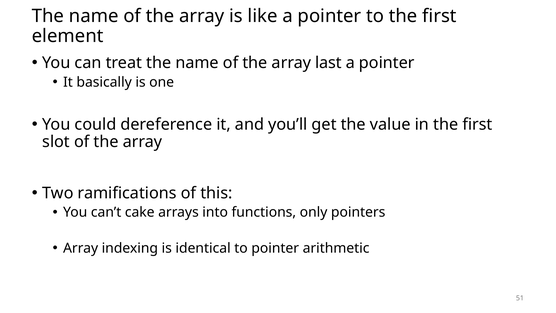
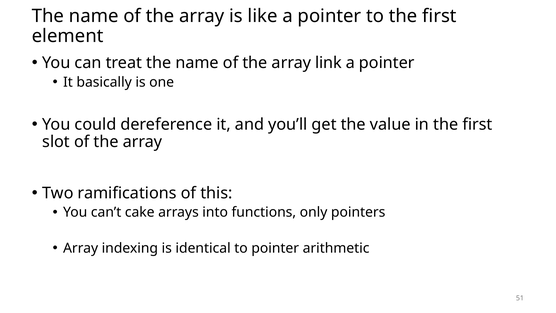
last: last -> link
